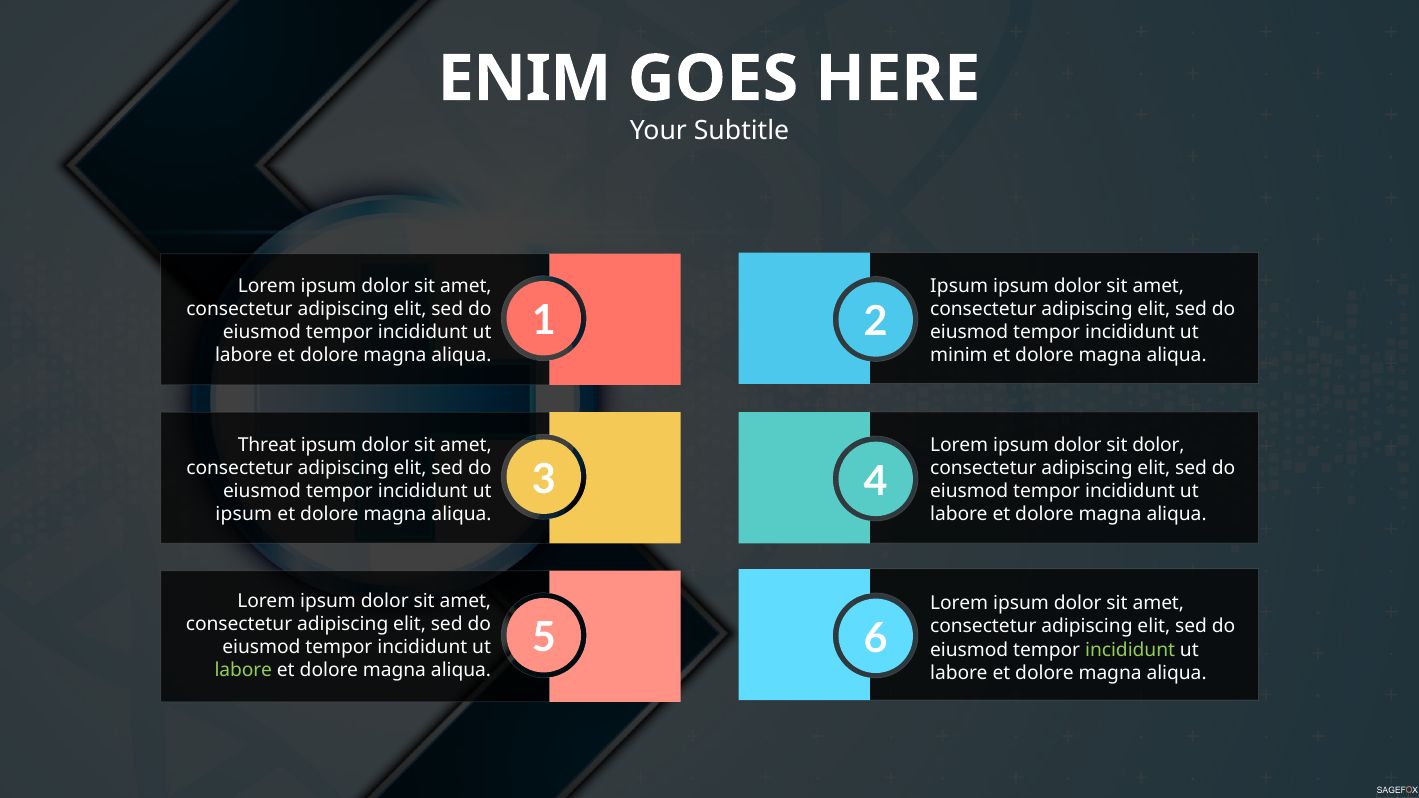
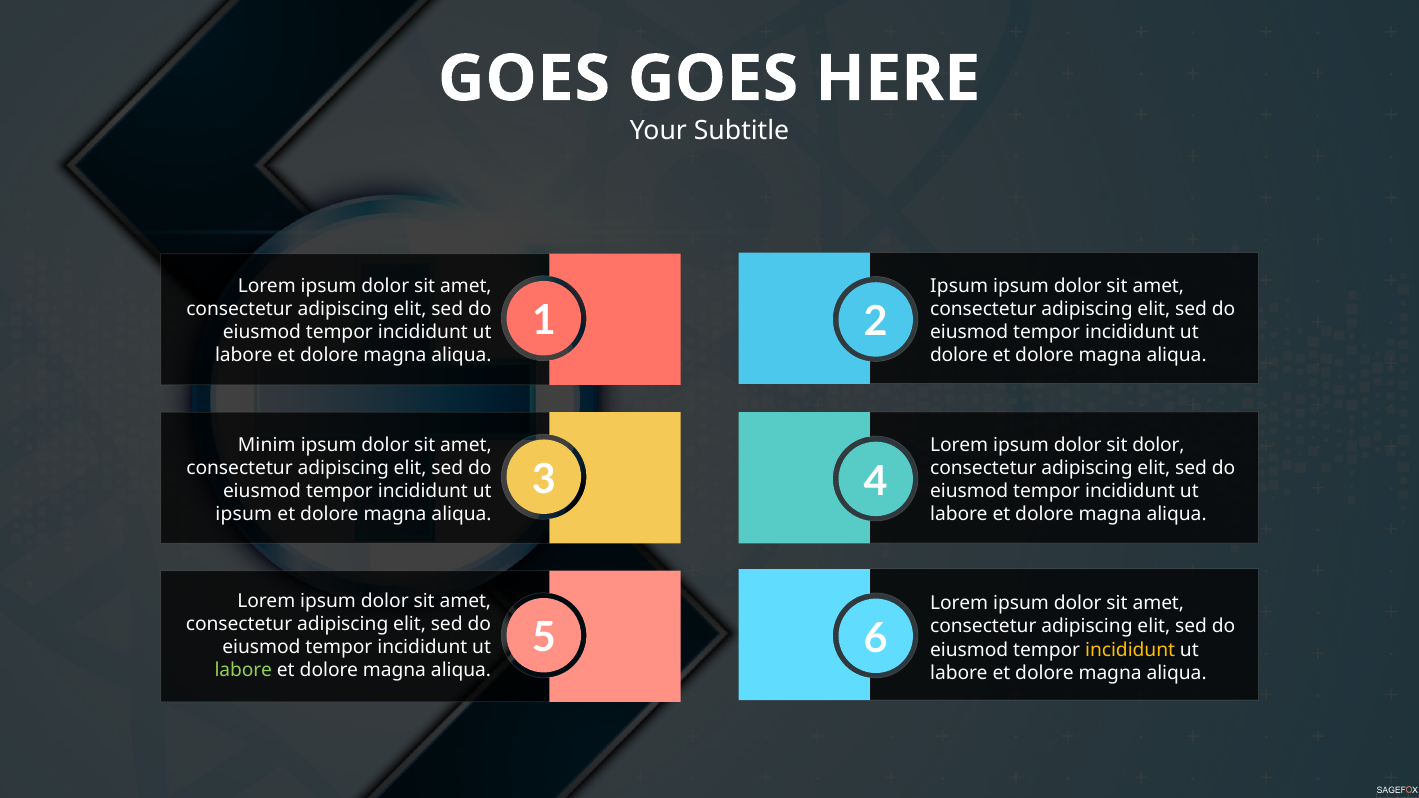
ENIM at (525, 79): ENIM -> GOES
minim at (959, 355): minim -> dolore
Threat: Threat -> Minim
incididunt at (1130, 650) colour: light green -> yellow
